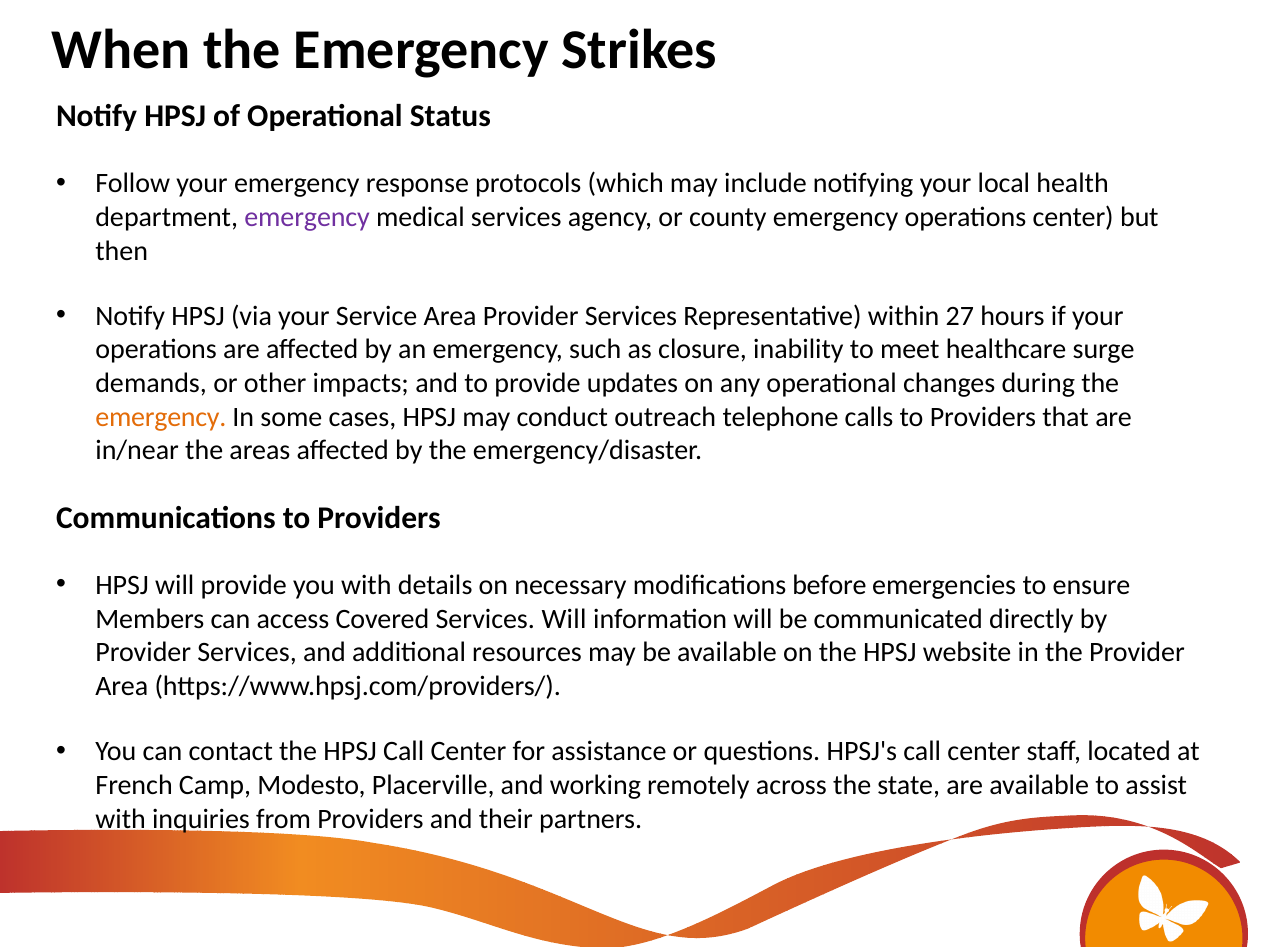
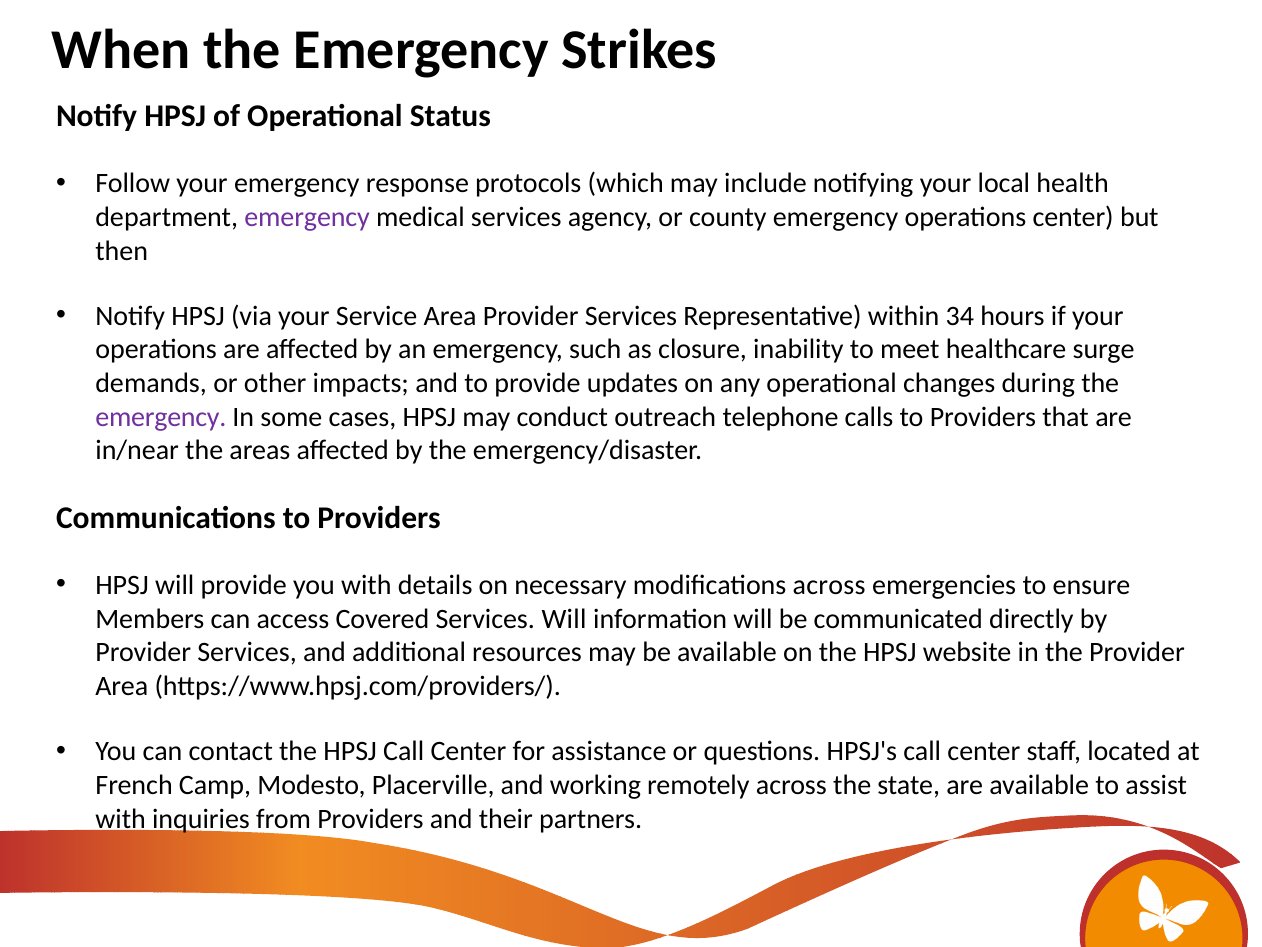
27: 27 -> 34
emergency at (161, 417) colour: orange -> purple
modifications before: before -> across
